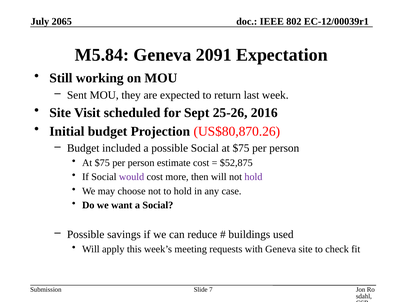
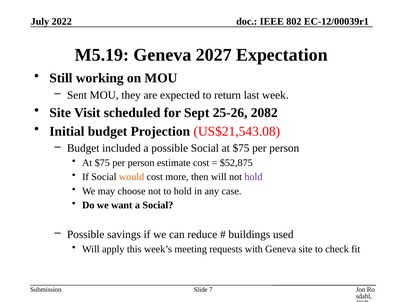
2065: 2065 -> 2022
M5.84: M5.84 -> M5.19
2091: 2091 -> 2027
2016: 2016 -> 2082
US$80,870.26: US$80,870.26 -> US$21,543.08
would colour: purple -> orange
